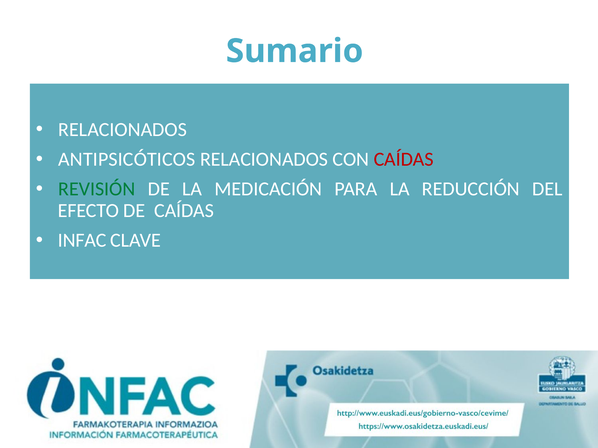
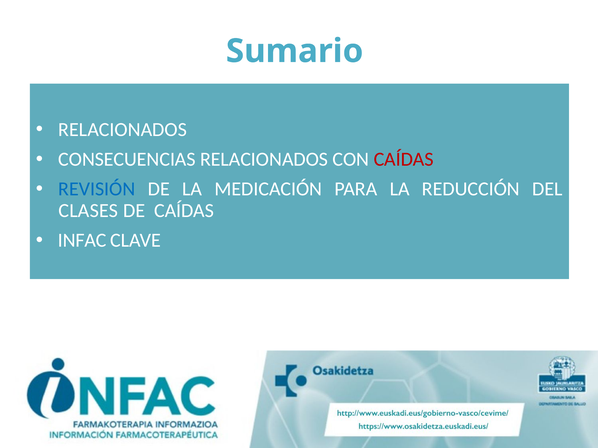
ANTIPSICÓTICOS: ANTIPSICÓTICOS -> CONSECUENCIAS
REVISIÓN colour: green -> blue
EFECTO: EFECTO -> CLASES
